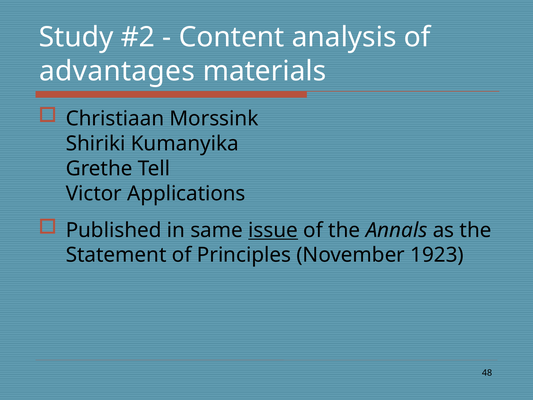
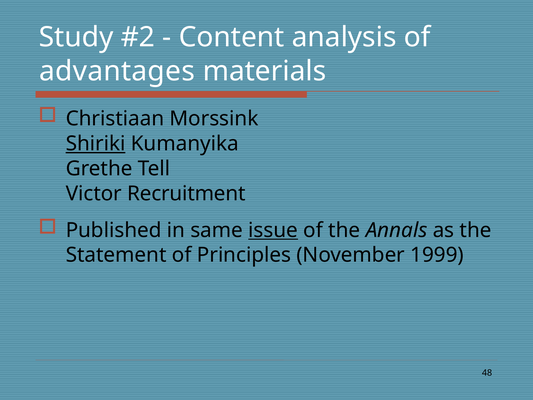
Shiriki underline: none -> present
Applications: Applications -> Recruitment
1923: 1923 -> 1999
